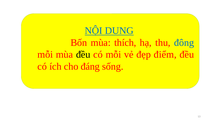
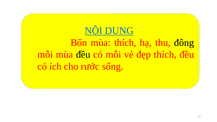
đông colour: blue -> black
đẹp điểm: điểm -> thích
đáng: đáng -> rước
